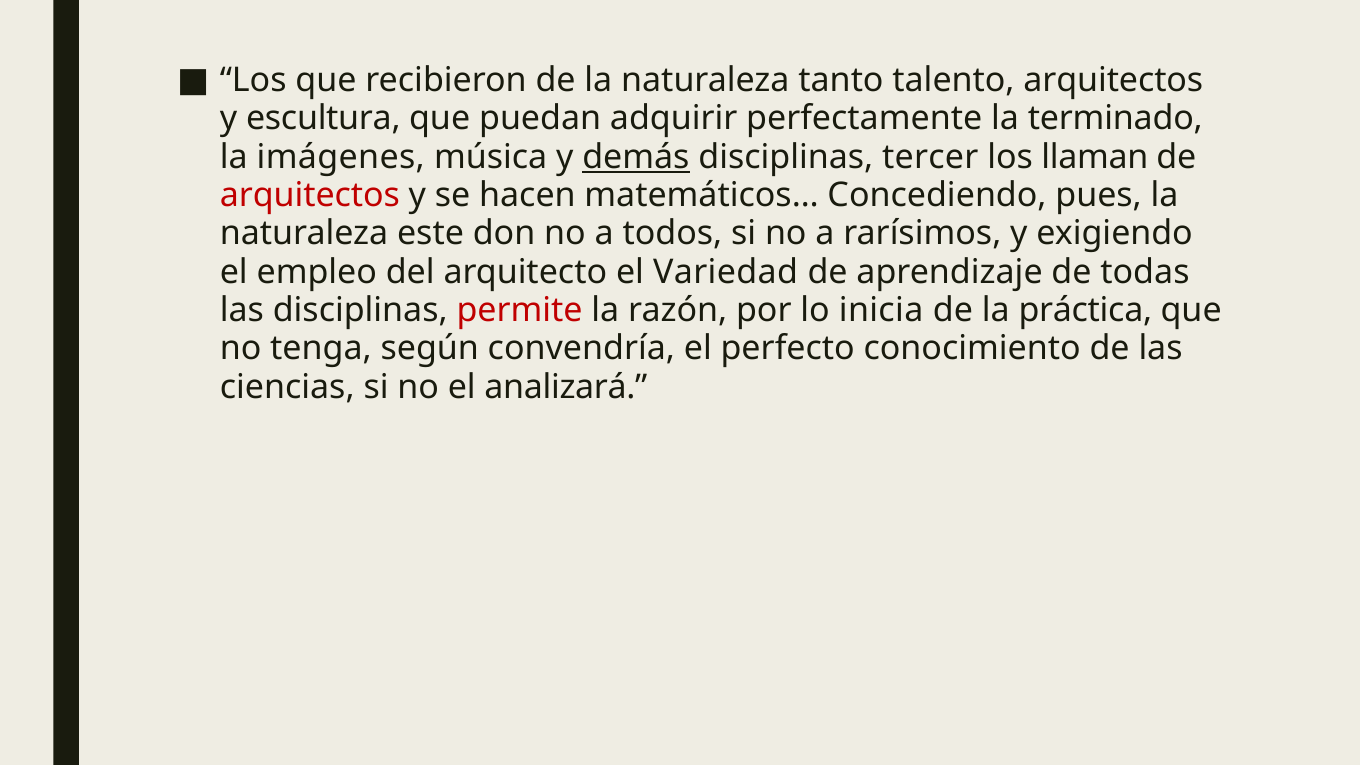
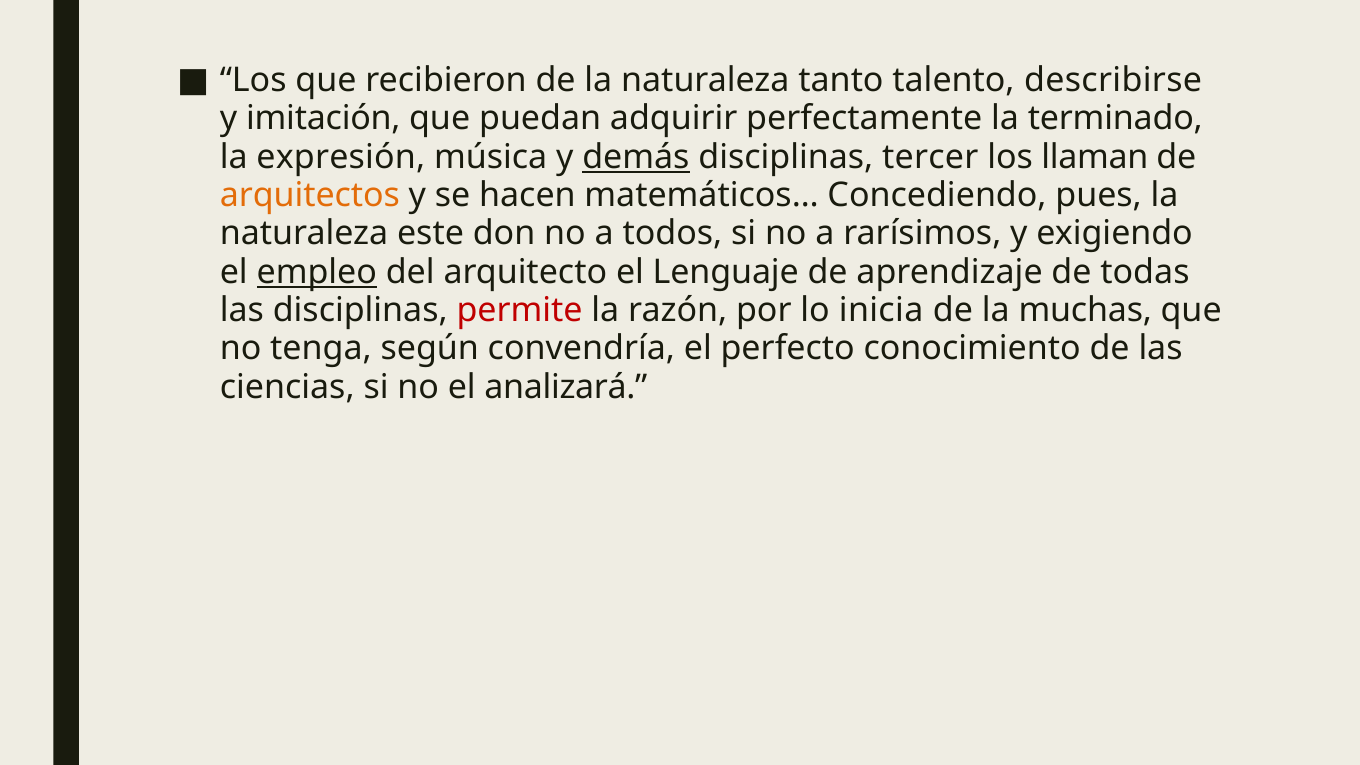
talento arquitectos: arquitectos -> describirse
escultura: escultura -> imitación
imágenes: imágenes -> expresión
arquitectos at (310, 195) colour: red -> orange
empleo underline: none -> present
Variedad: Variedad -> Lenguaje
práctica: práctica -> muchas
